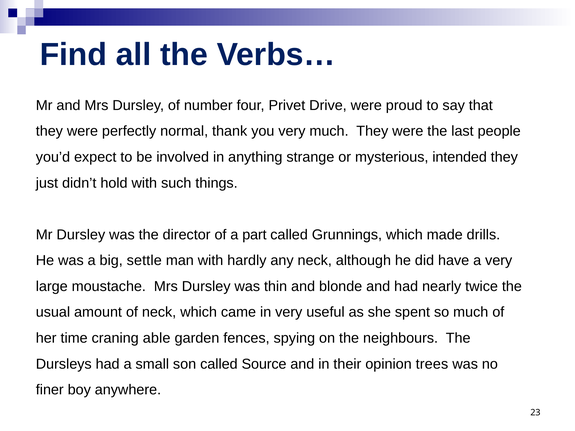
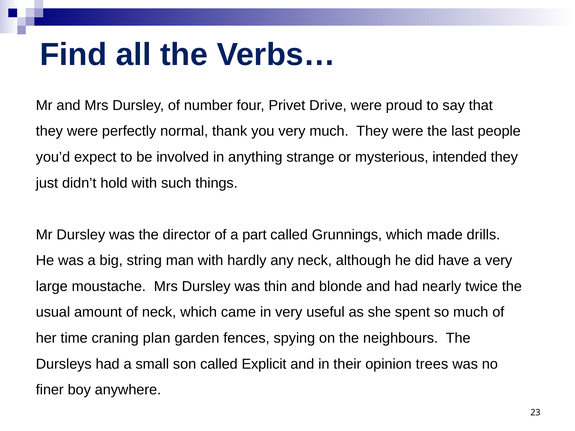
settle: settle -> string
able: able -> plan
Source: Source -> Explicit
